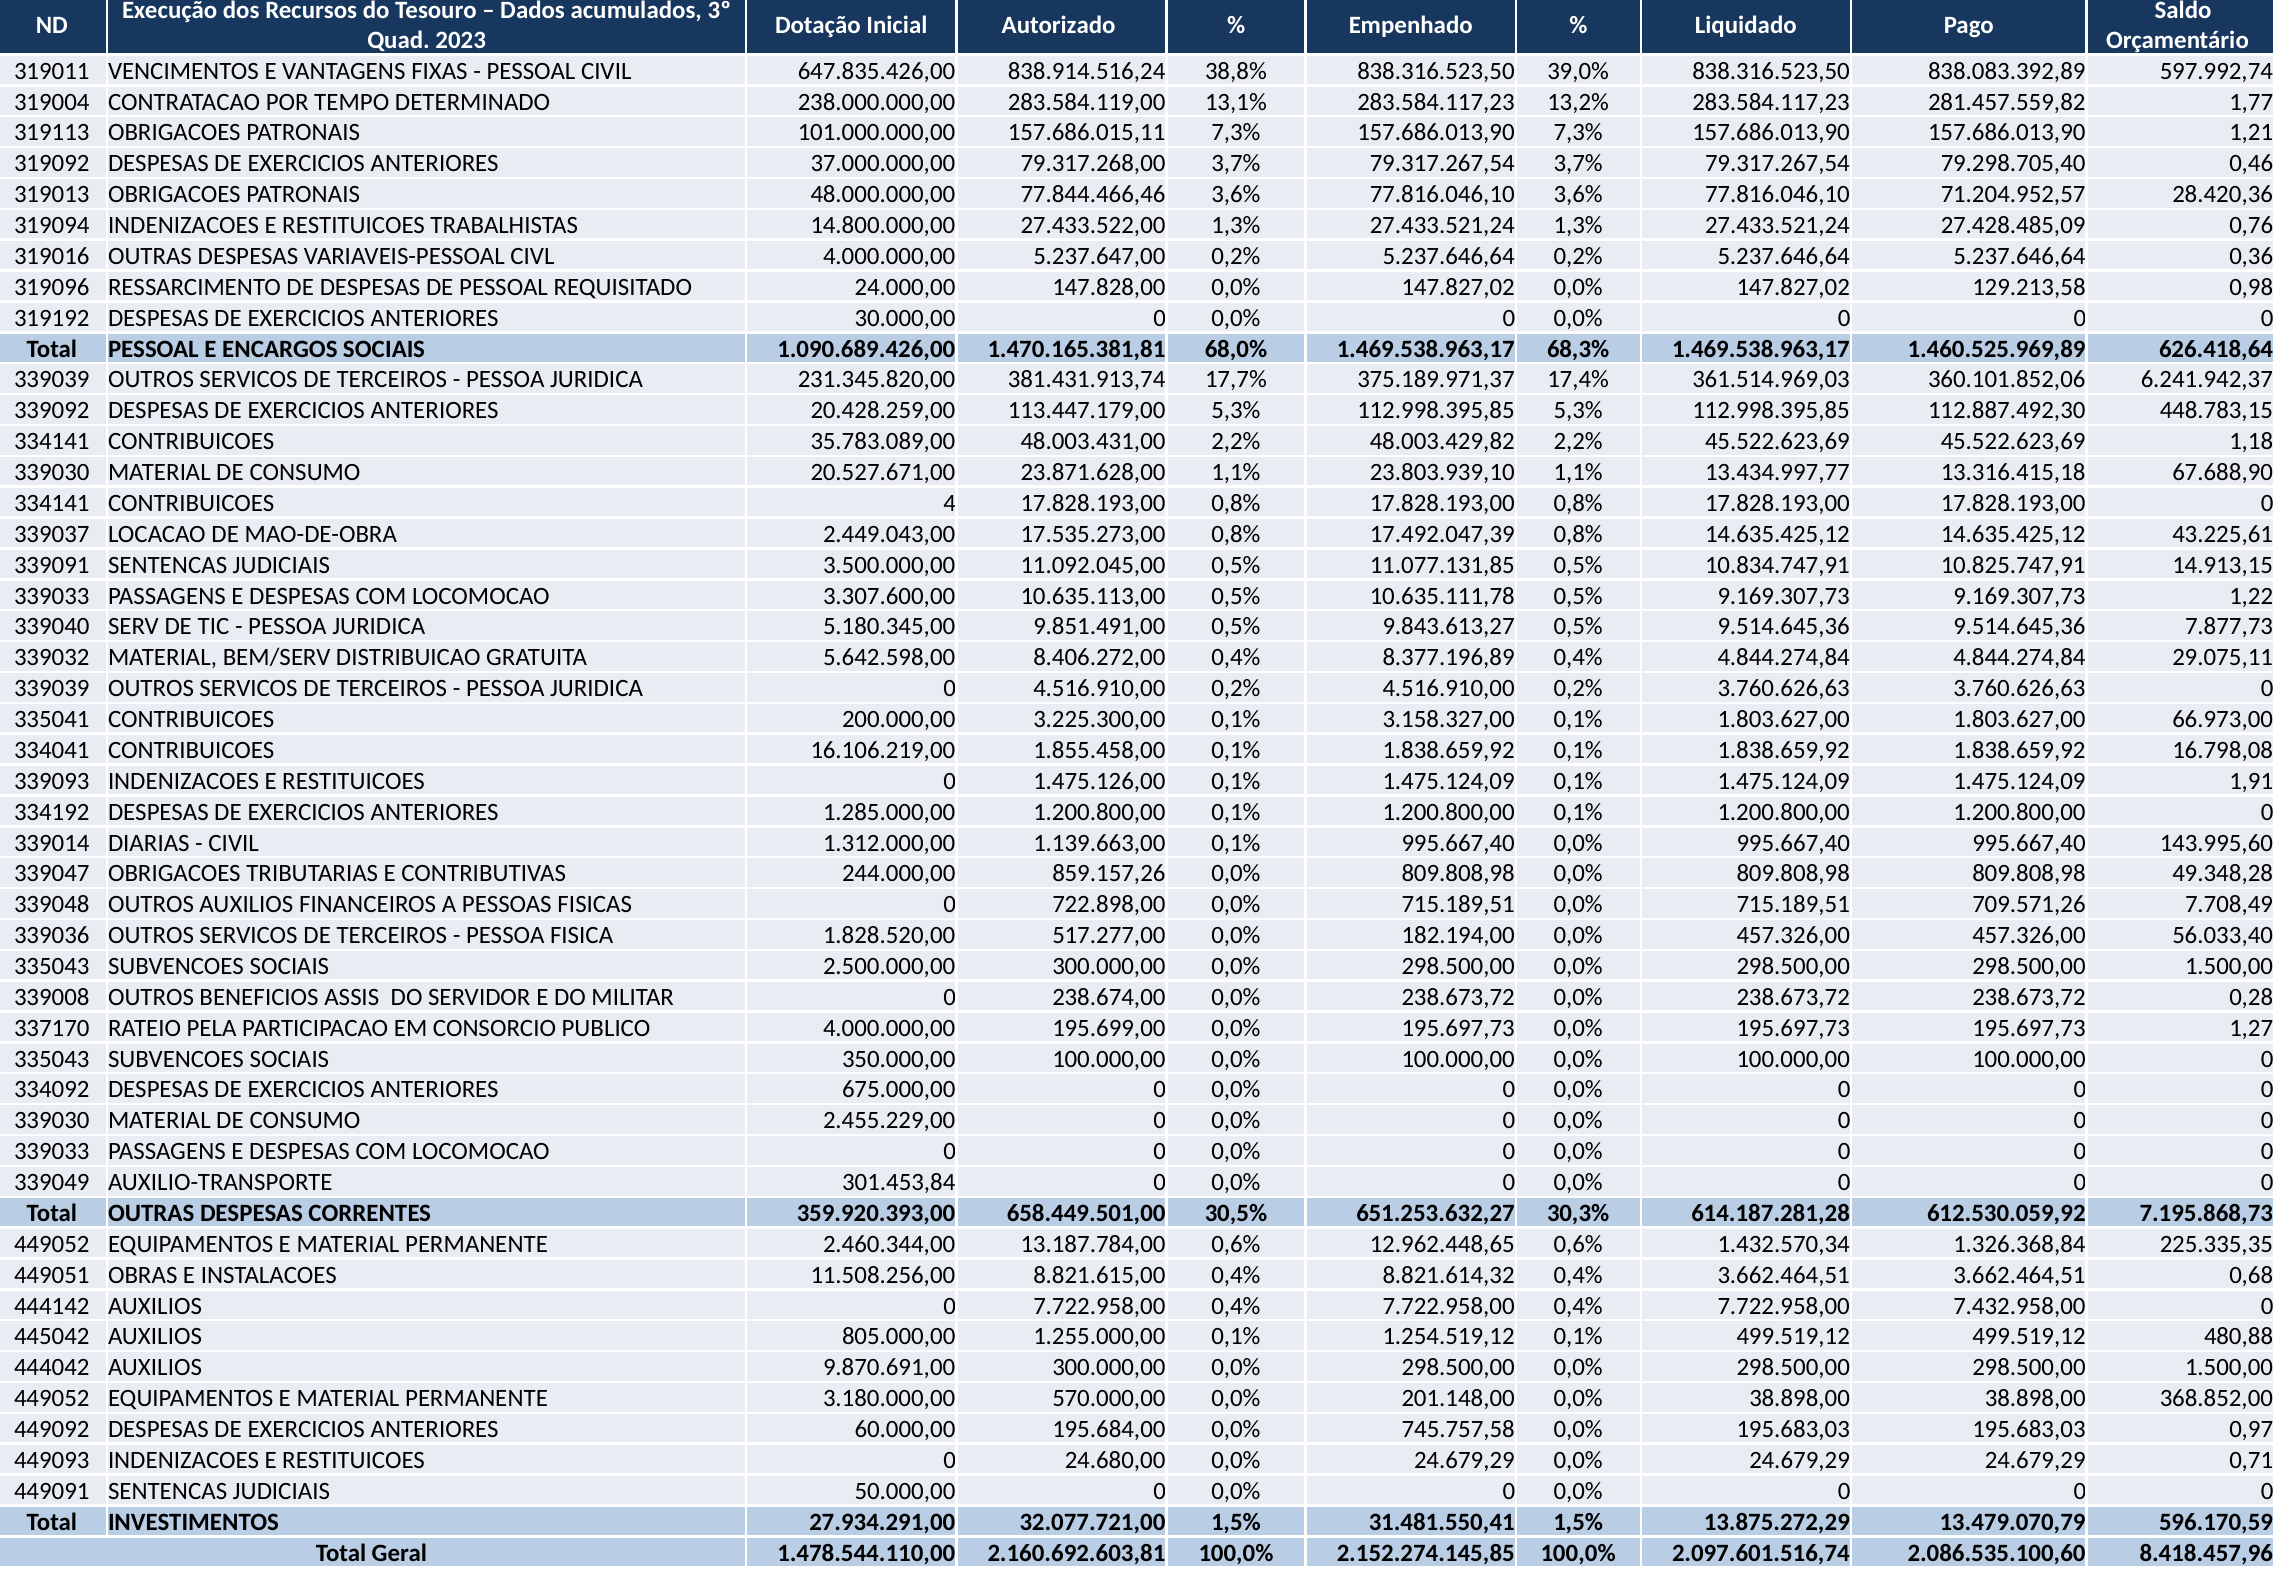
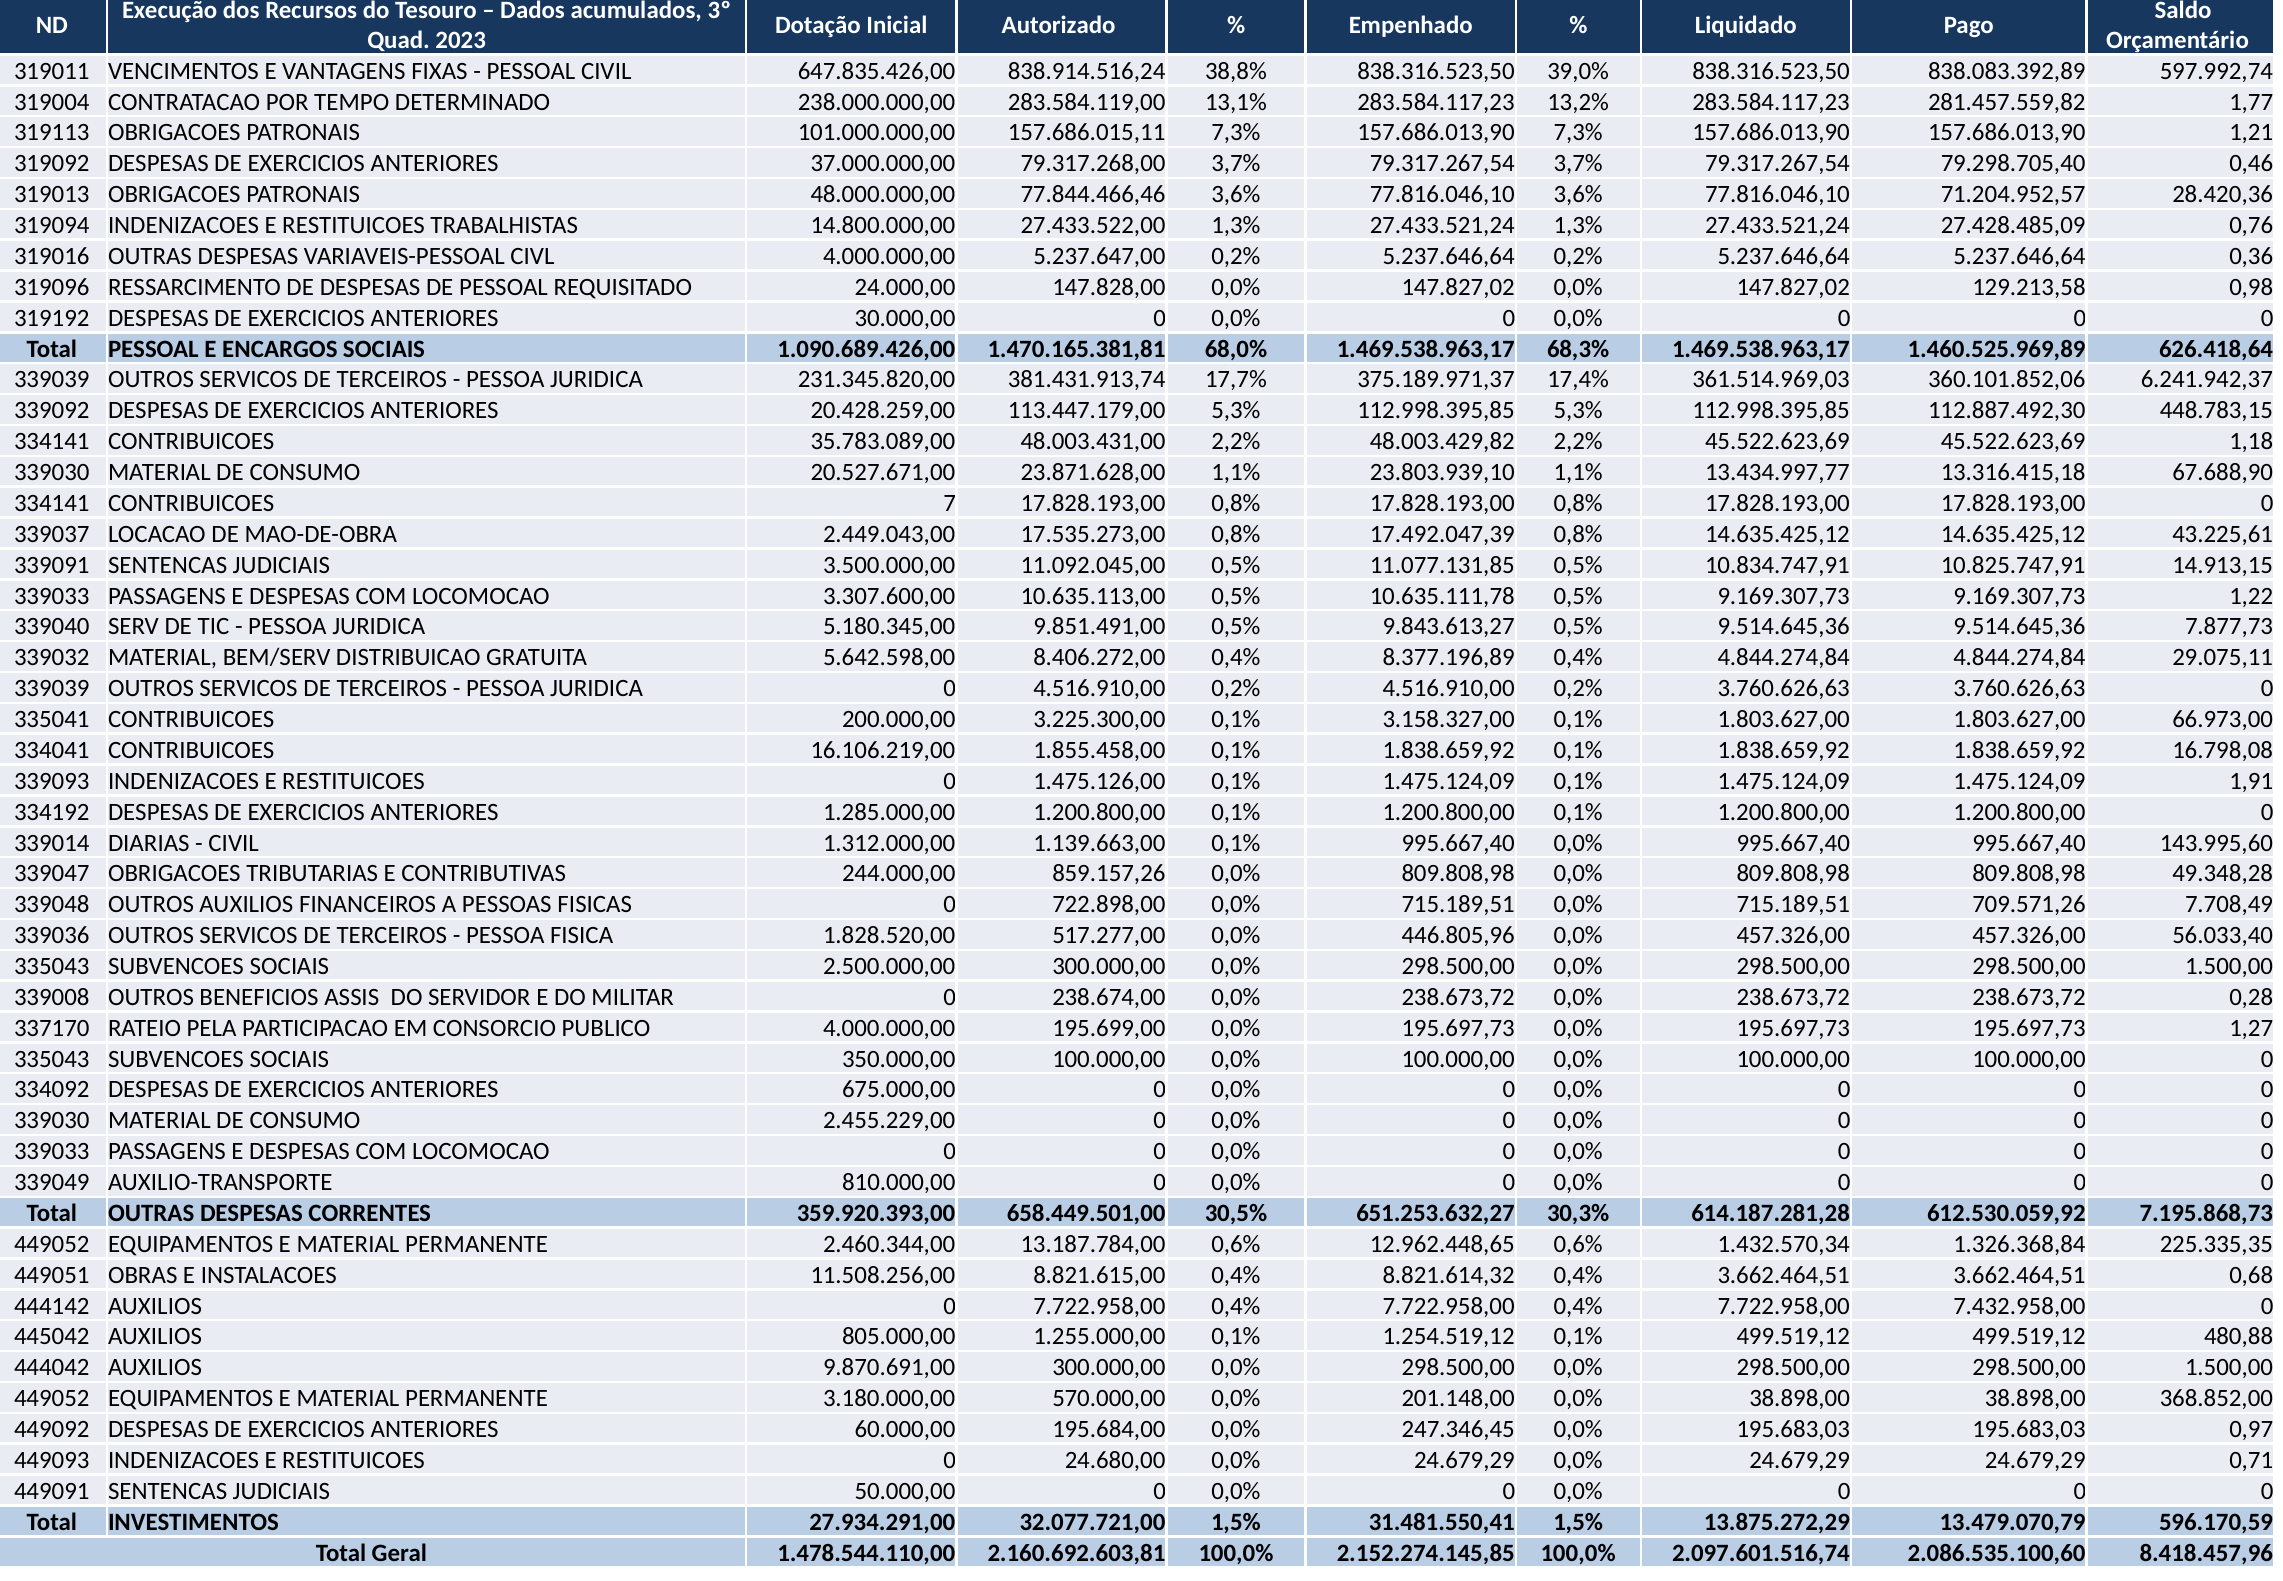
4: 4 -> 7
182.194,00: 182.194,00 -> 446.805,96
301.453,84: 301.453,84 -> 810.000,00
745.757,58: 745.757,58 -> 247.346,45
